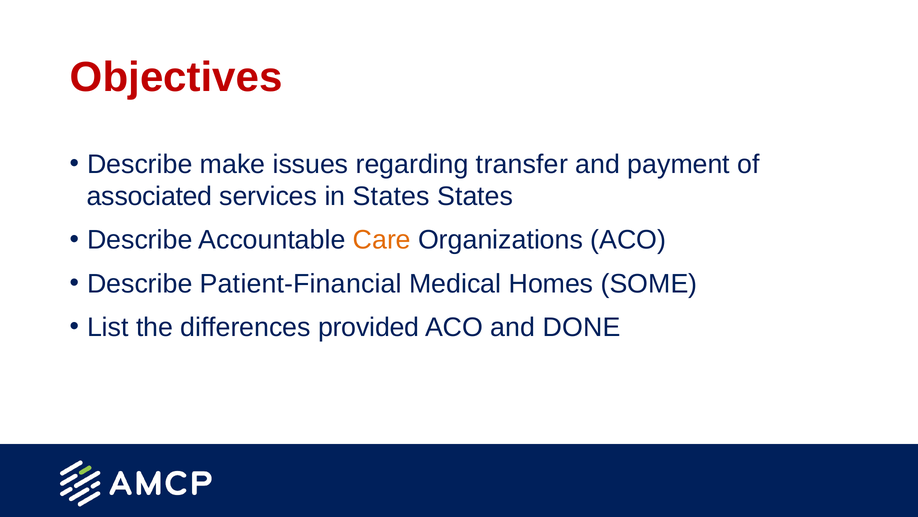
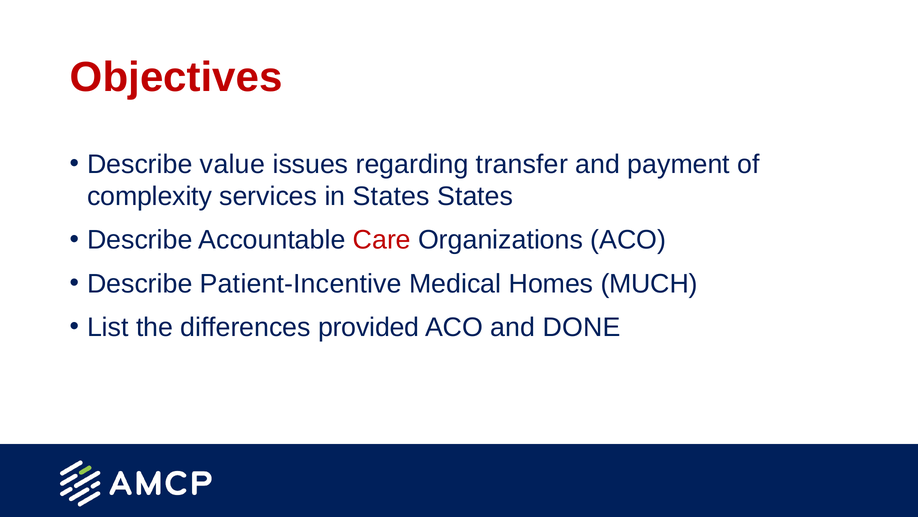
make: make -> value
associated: associated -> complexity
Care colour: orange -> red
Patient-Financial: Patient-Financial -> Patient-Incentive
SOME: SOME -> MUCH
